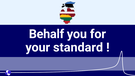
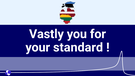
Behalf: Behalf -> Vastly
